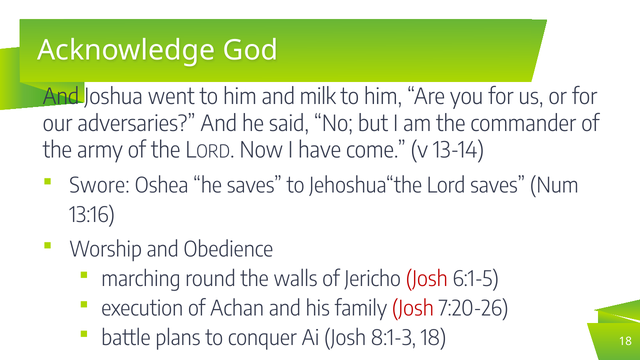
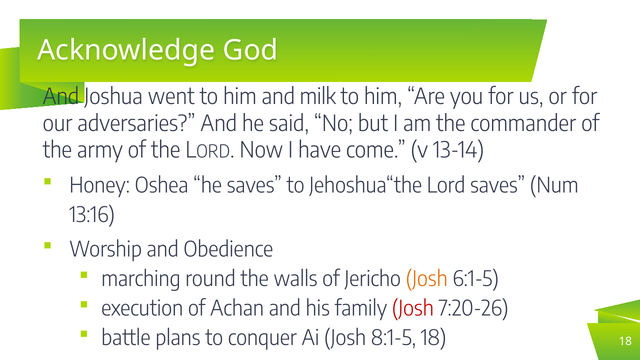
Swore: Swore -> Honey
Josh at (427, 279) colour: red -> orange
8:1-3: 8:1-3 -> 8:1-5
